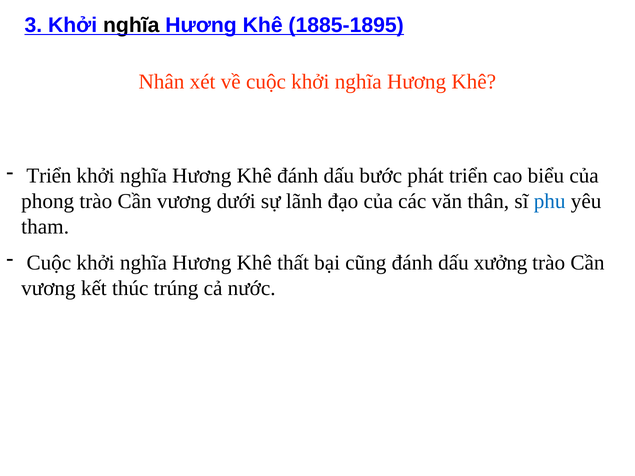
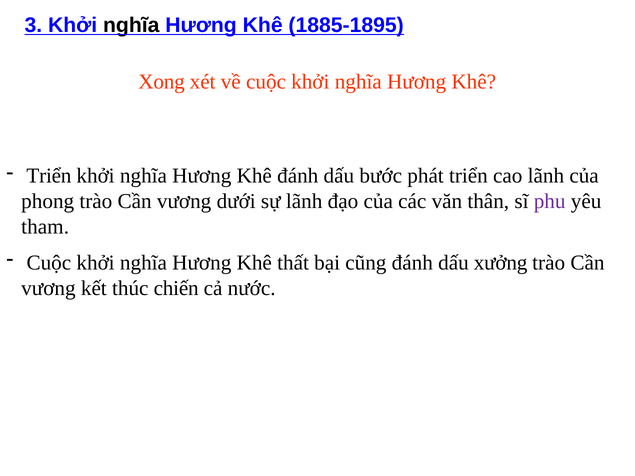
Nhân: Nhân -> Xong
cao biểu: biểu -> lãnh
phu colour: blue -> purple
trúng: trúng -> chiến
